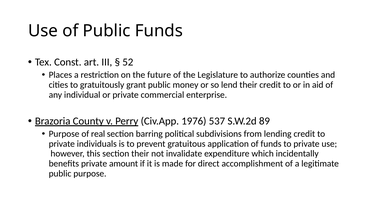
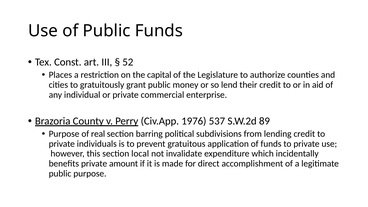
future: future -> capital
section their: their -> local
